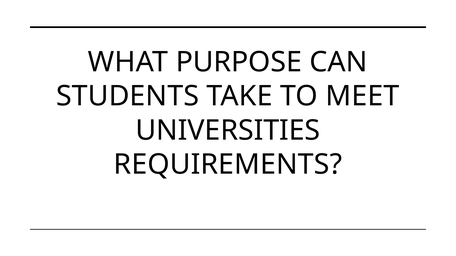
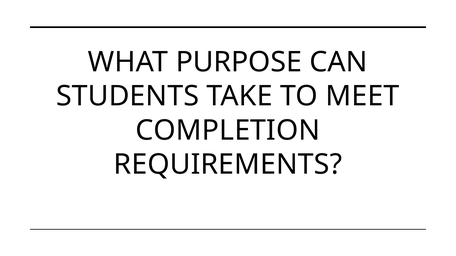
UNIVERSITIES: UNIVERSITIES -> COMPLETION
